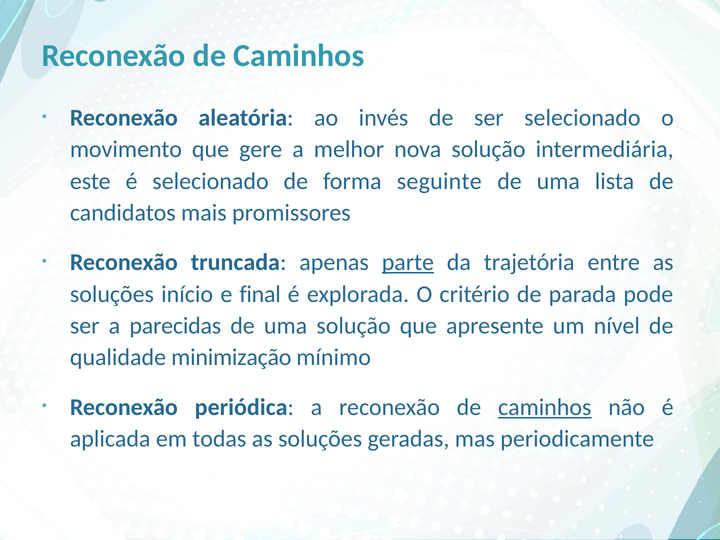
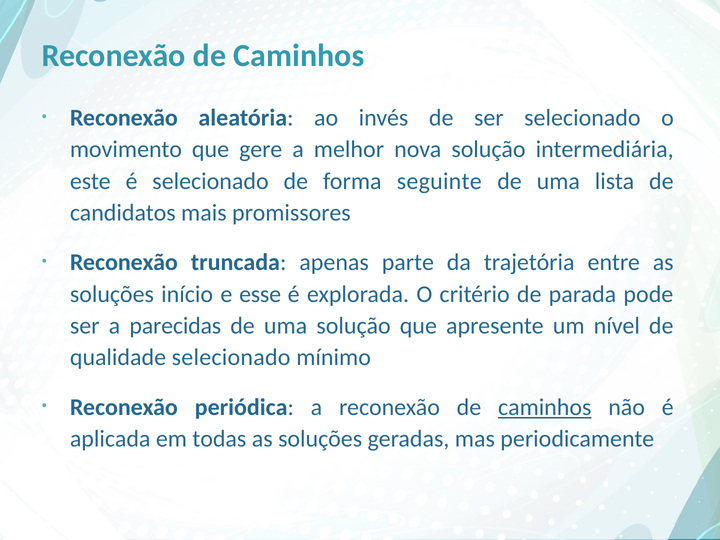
parte underline: present -> none
final: final -> esse
qualidade minimização: minimização -> selecionado
